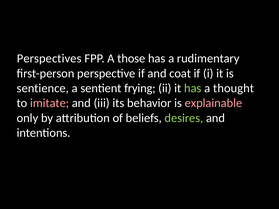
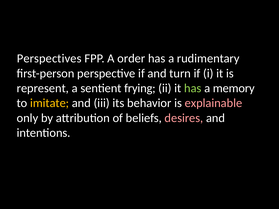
those: those -> order
coat: coat -> turn
sentience: sentience -> represent
thought: thought -> memory
imitate colour: pink -> yellow
desires colour: light green -> pink
